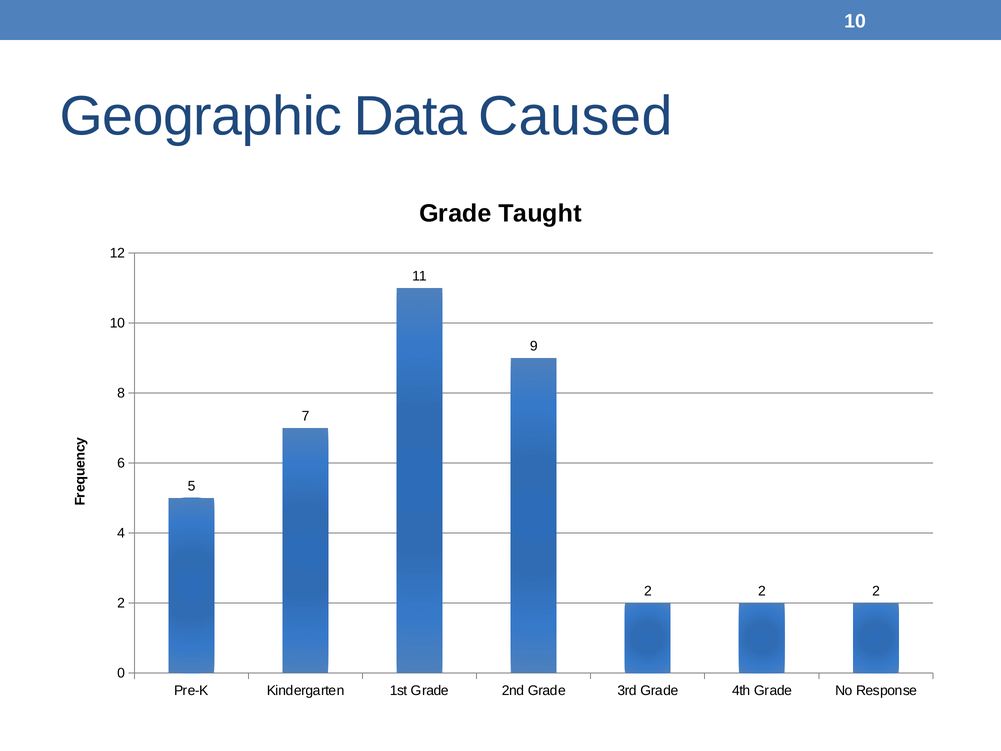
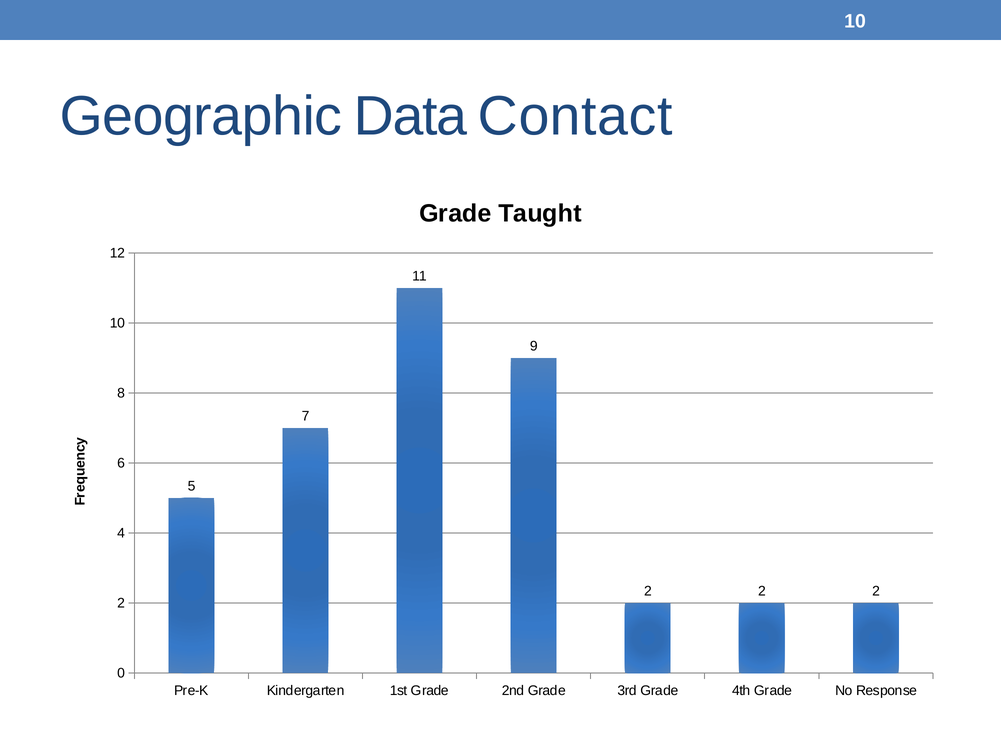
Caused: Caused -> Contact
